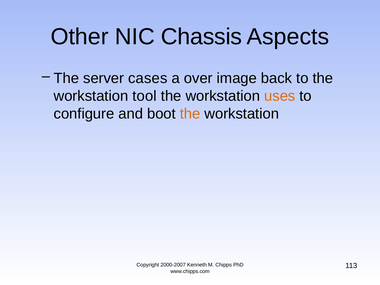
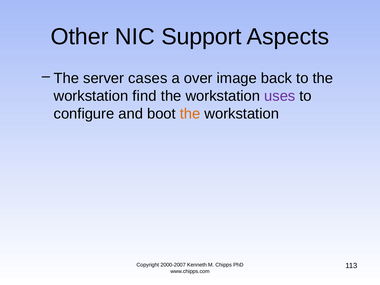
Chassis: Chassis -> Support
tool: tool -> find
uses colour: orange -> purple
